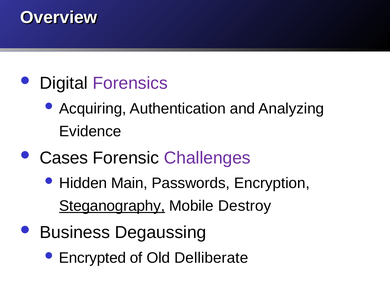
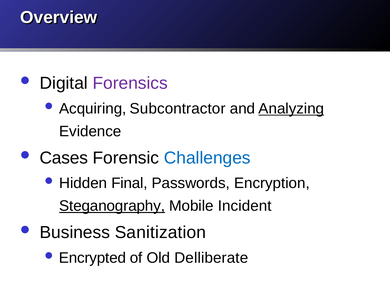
Authentication: Authentication -> Subcontractor
Analyzing underline: none -> present
Challenges colour: purple -> blue
Main: Main -> Final
Destroy: Destroy -> Incident
Degaussing: Degaussing -> Sanitization
